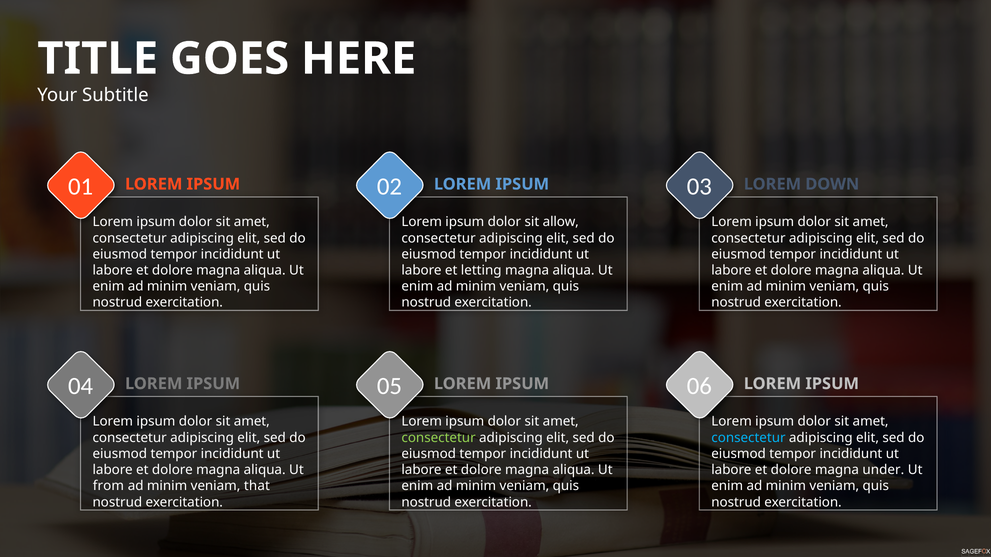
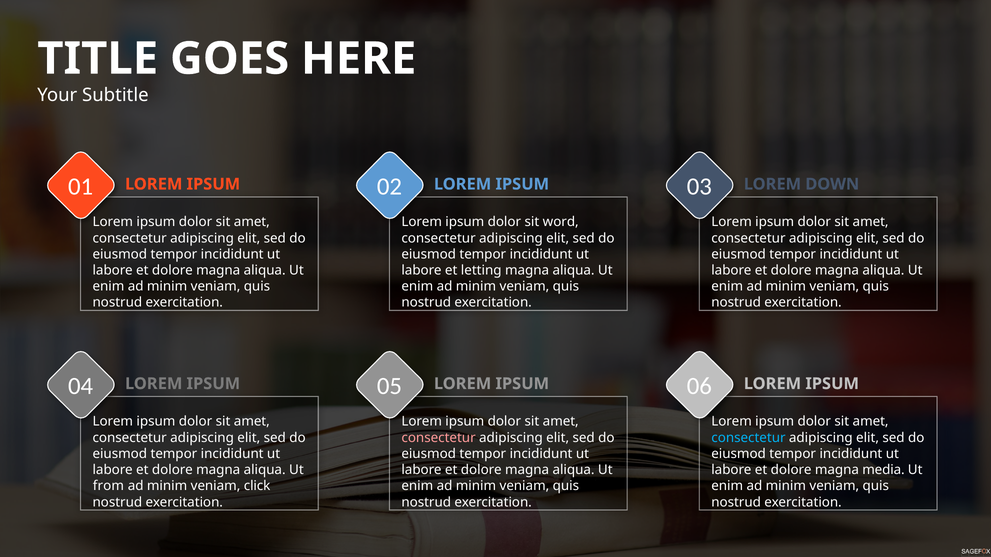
allow: allow -> word
consectetur at (439, 438) colour: light green -> pink
under: under -> media
that: that -> click
